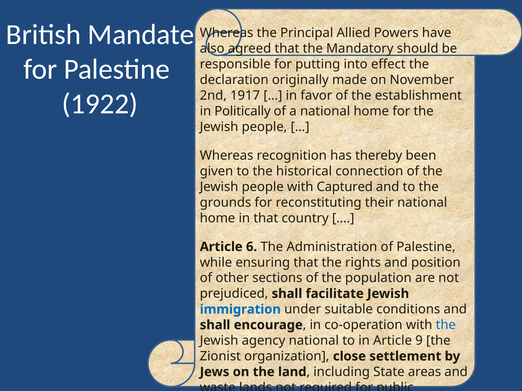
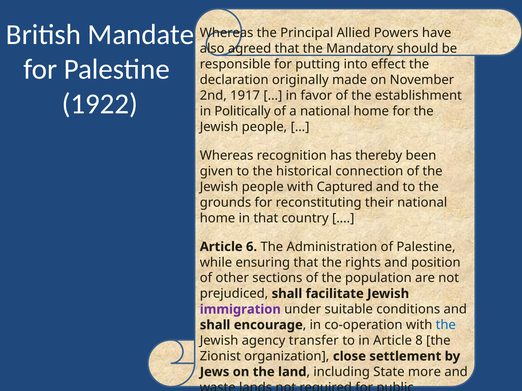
immigration colour: blue -> purple
agency national: national -> transfer
9: 9 -> 8
areas: areas -> more
